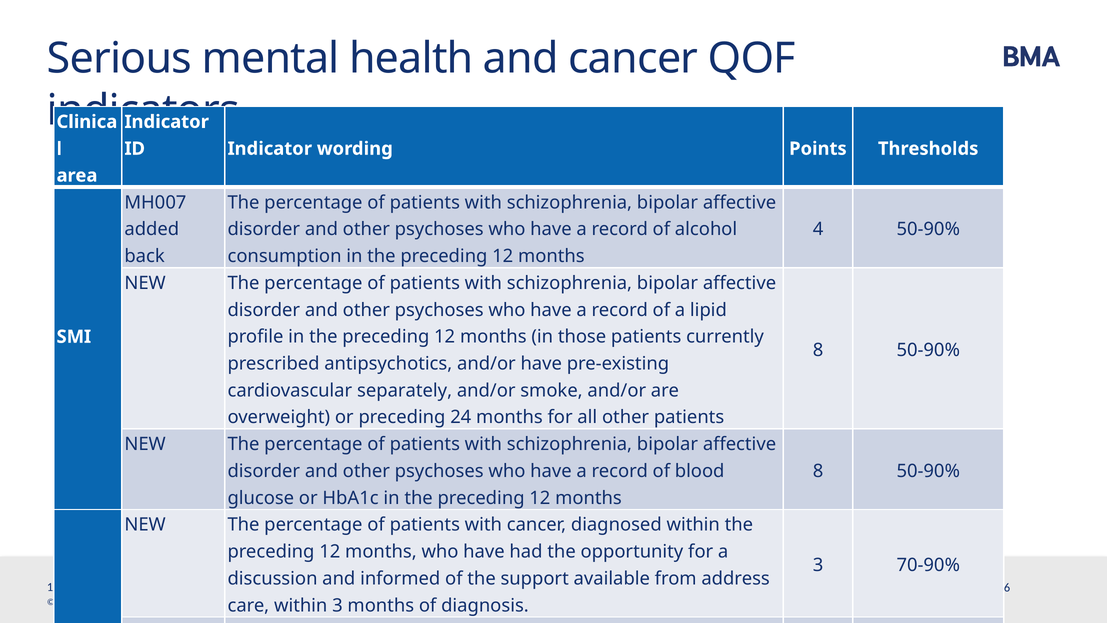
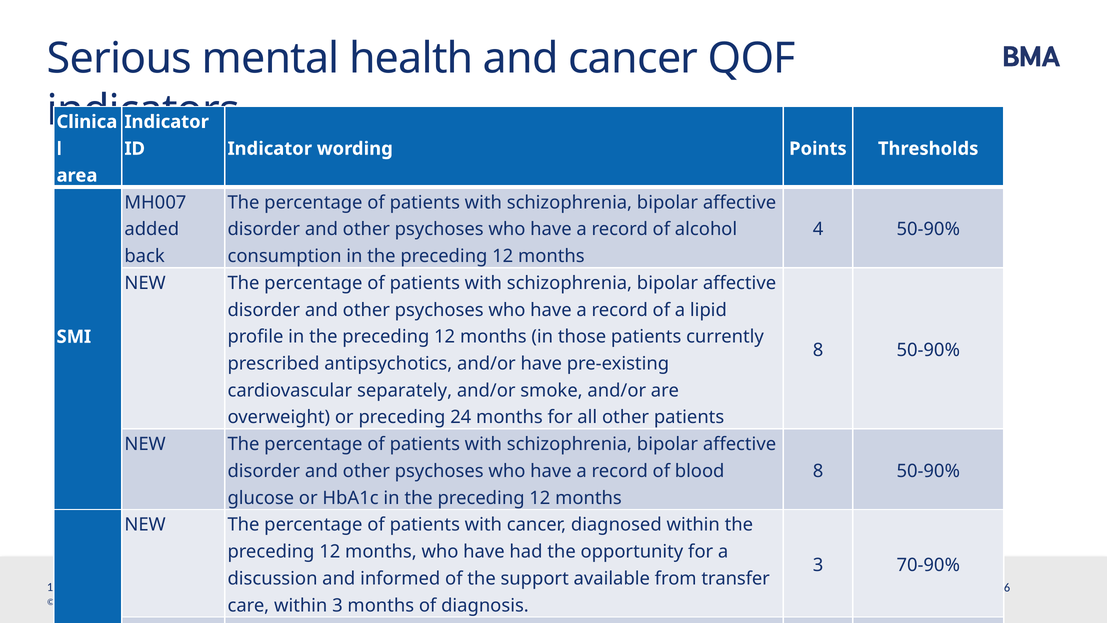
address: address -> transfer
